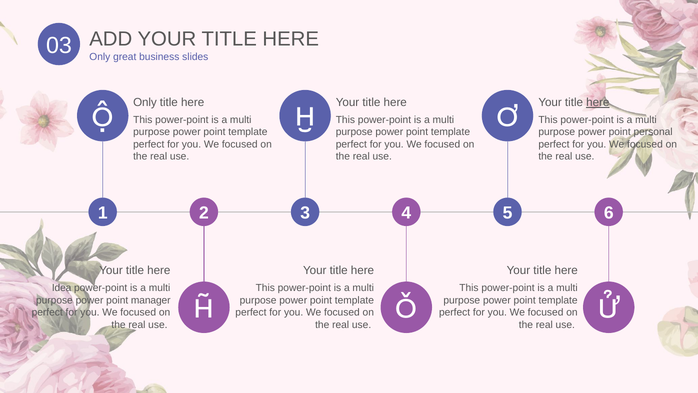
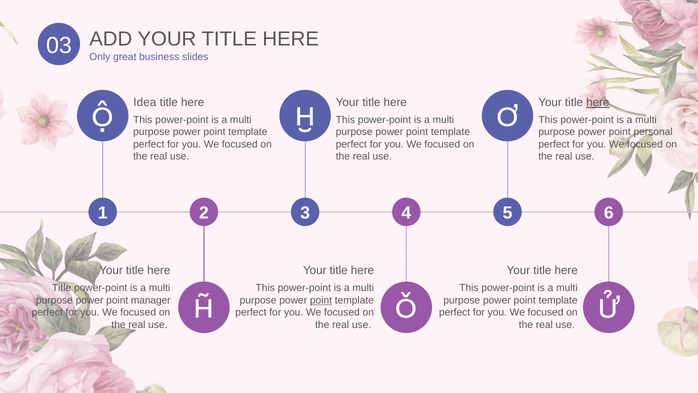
Only at (145, 102): Only -> Idea
Idea at (62, 288): Idea -> Title
point at (321, 300) underline: none -> present
